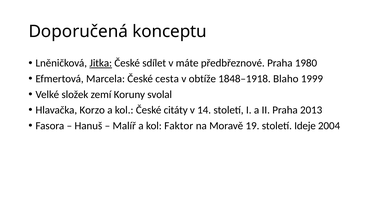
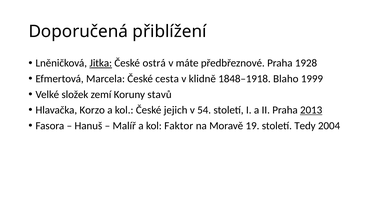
konceptu: konceptu -> přiblížení
sdílet: sdílet -> ostrá
1980: 1980 -> 1928
obtíže: obtíže -> klidně
svolal: svolal -> stavů
citáty: citáty -> jejich
14: 14 -> 54
2013 underline: none -> present
Ideje: Ideje -> Tedy
